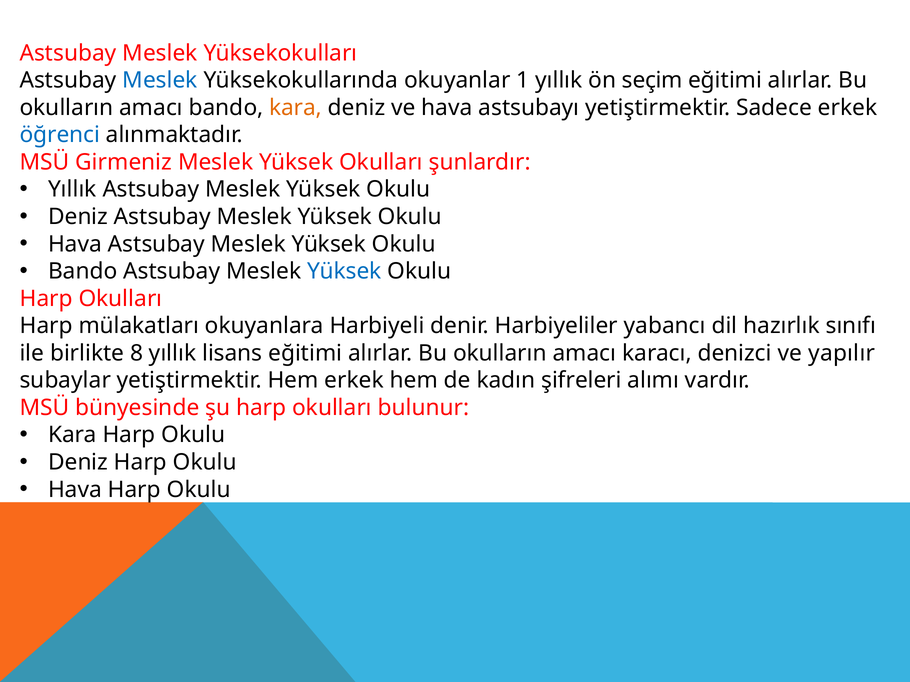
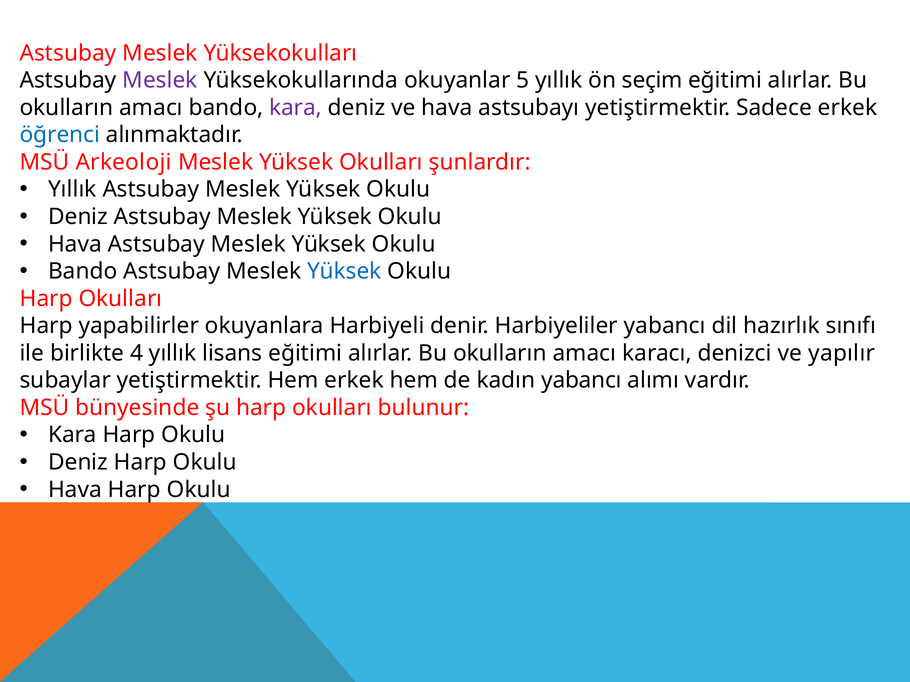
Meslek at (160, 80) colour: blue -> purple
1: 1 -> 5
kara at (296, 108) colour: orange -> purple
Girmeniz: Girmeniz -> Arkeoloji
mülakatları: mülakatları -> yapabilirler
8: 8 -> 4
kadın şifreleri: şifreleri -> yabancı
